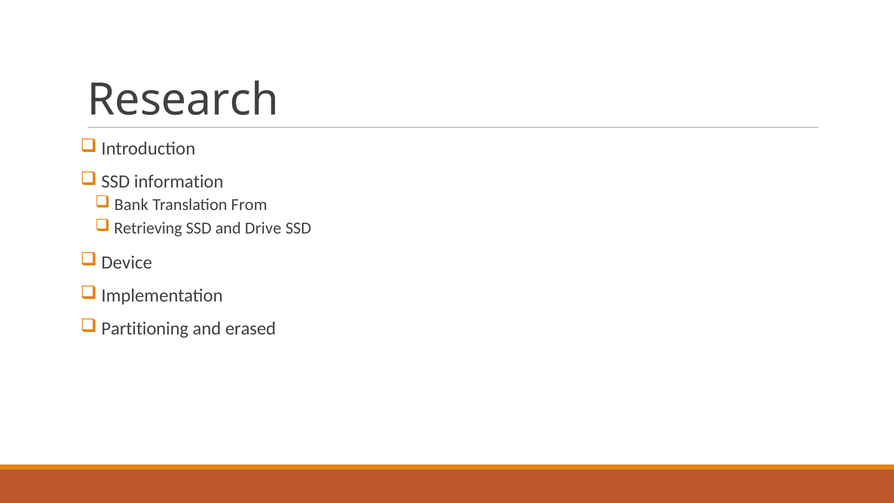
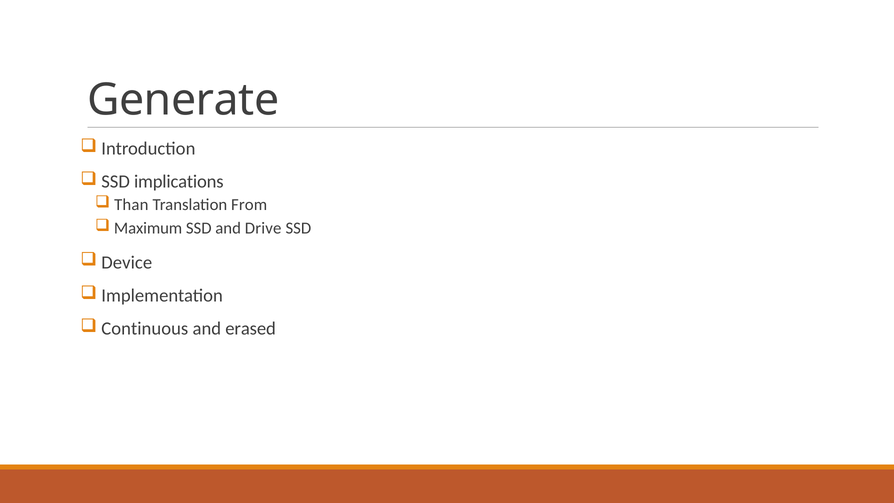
Research: Research -> Generate
information: information -> implications
Bank: Bank -> Than
Retrieving: Retrieving -> Maximum
Partitioning: Partitioning -> Continuous
